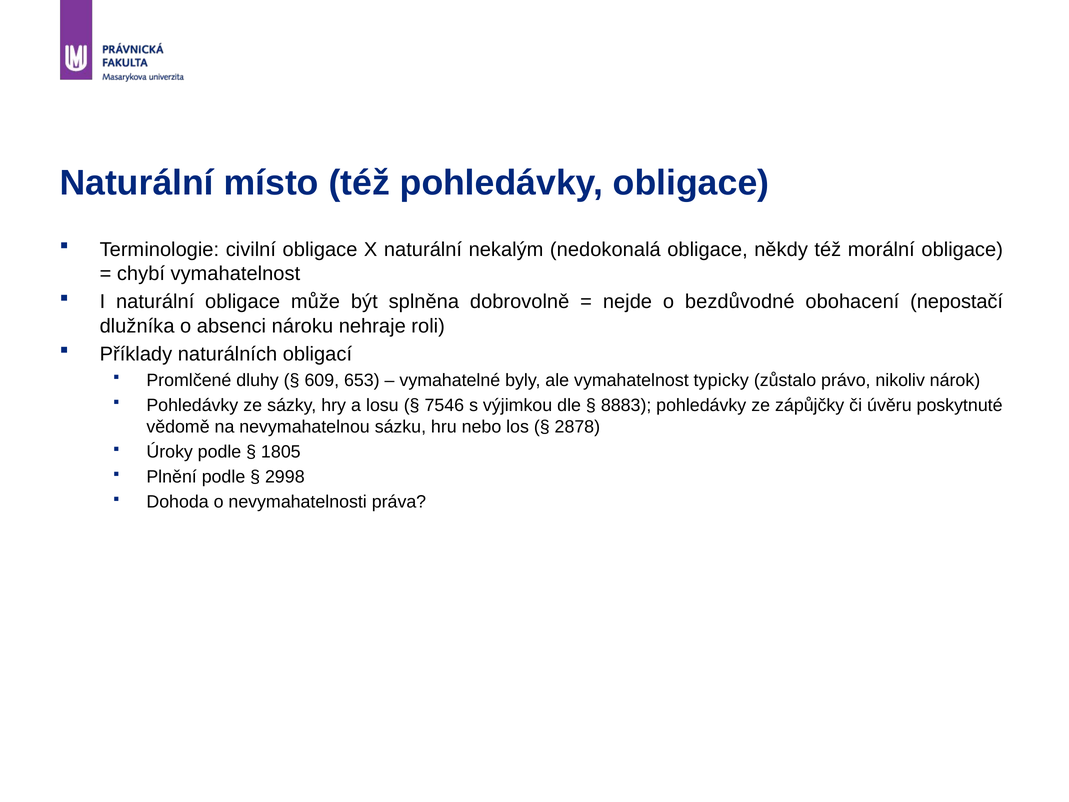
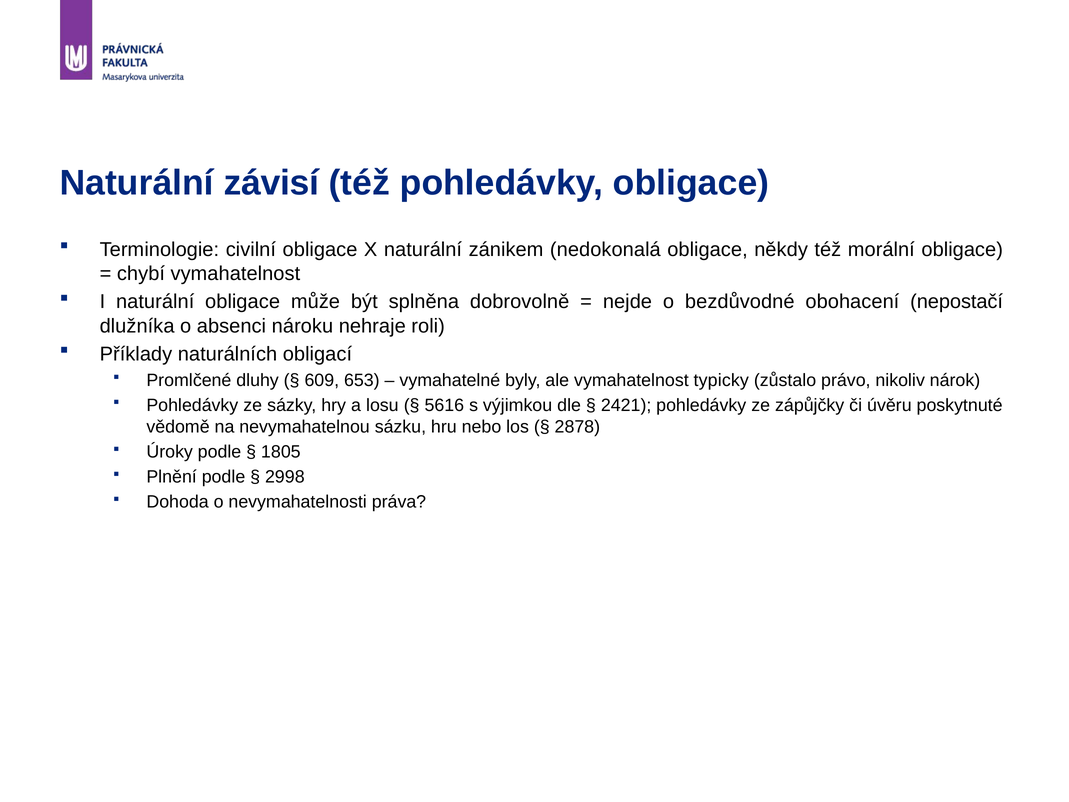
místo: místo -> závisí
nekalým: nekalým -> zánikem
7546: 7546 -> 5616
8883: 8883 -> 2421
